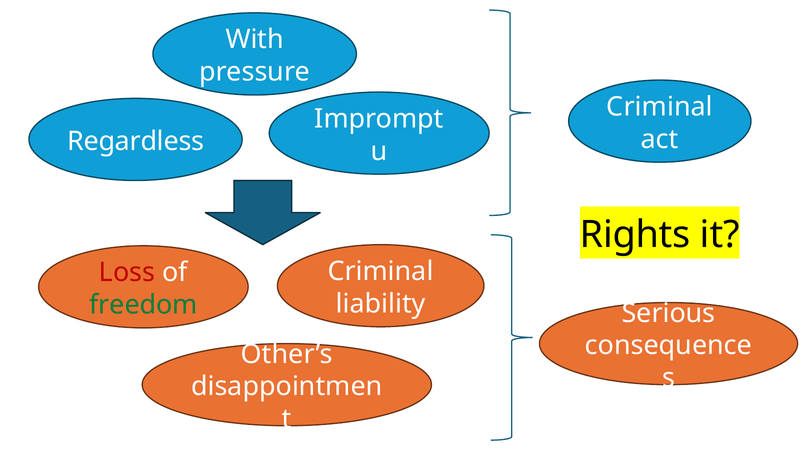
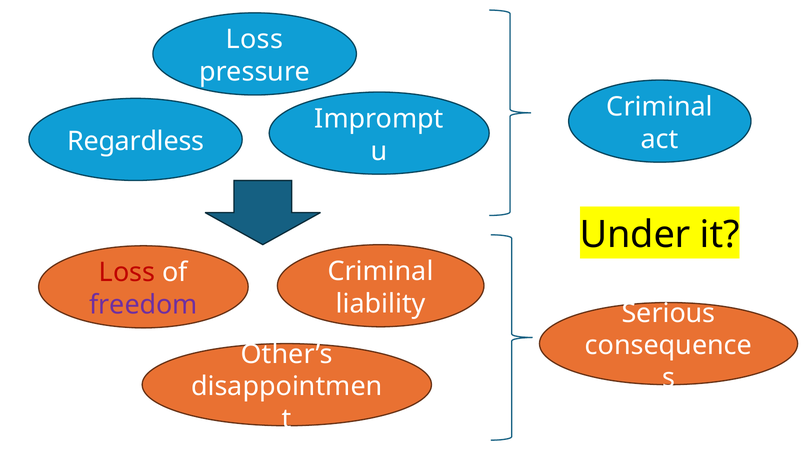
With at (255, 40): With -> Loss
Rights: Rights -> Under
freedom colour: green -> purple
